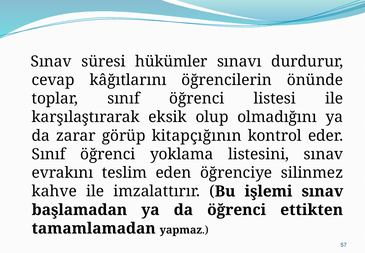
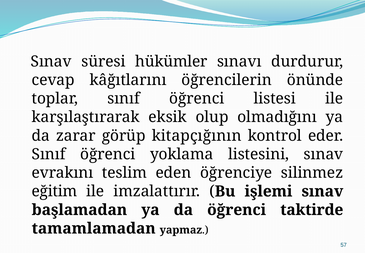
kahve: kahve -> eğitim
ettikten: ettikten -> taktirde
